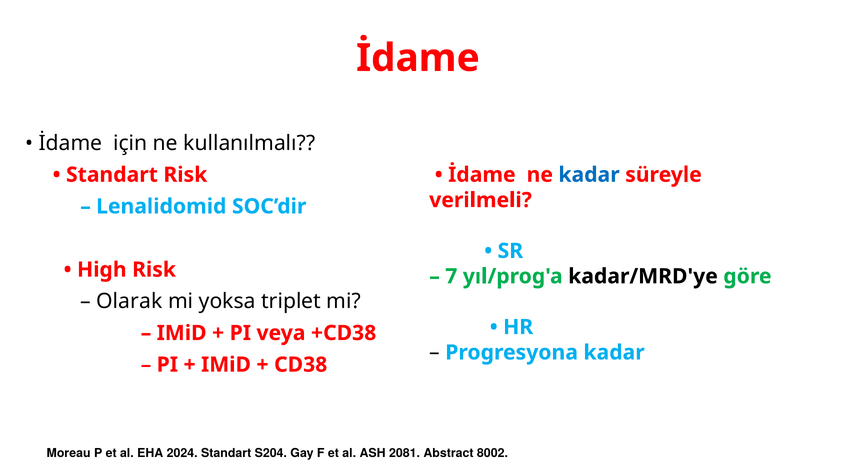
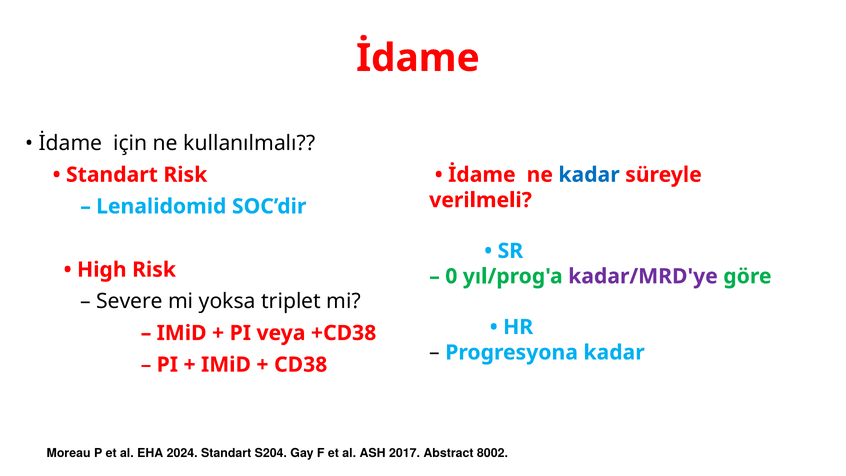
7: 7 -> 0
kadar/MRD'ye colour: black -> purple
Olarak: Olarak -> Severe
2081: 2081 -> 2017
